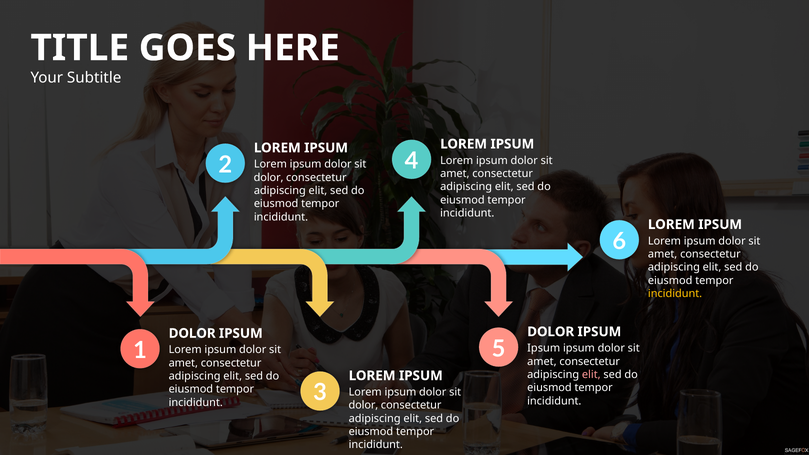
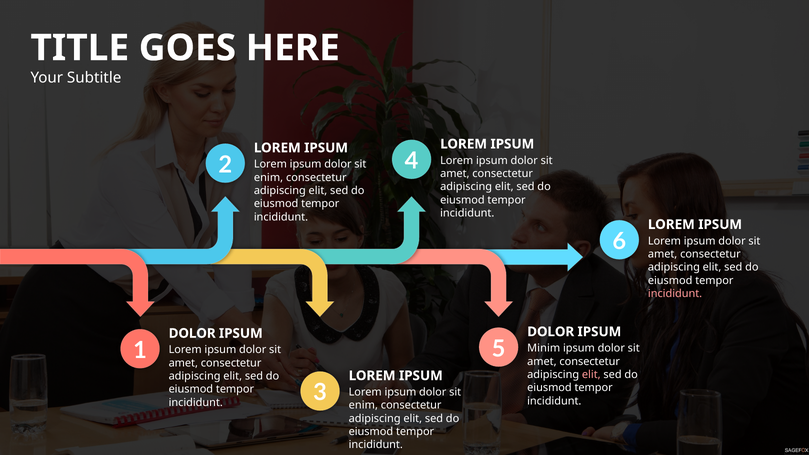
dolor at (269, 178): dolor -> enim
incididunt at (675, 294) colour: yellow -> pink
Ipsum at (544, 348): Ipsum -> Minim
dolor at (363, 405): dolor -> enim
